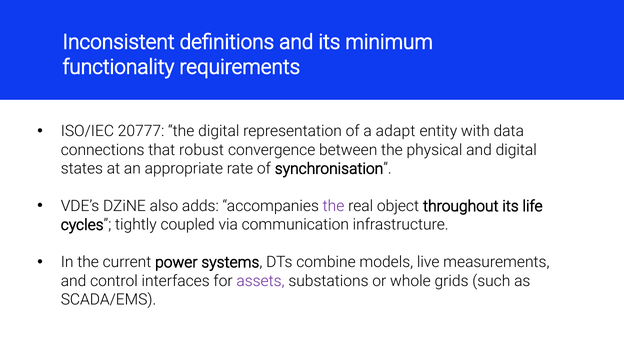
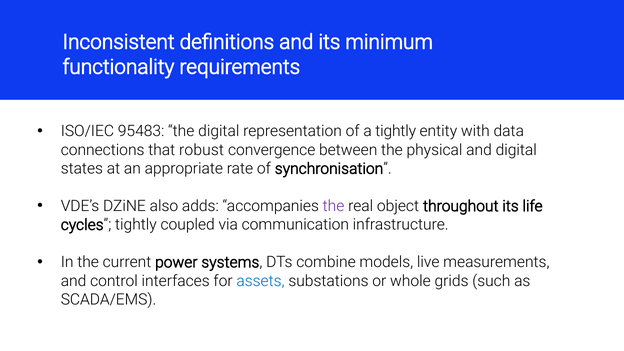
20777: 20777 -> 95483
a adapt: adapt -> tightly
assets colour: purple -> blue
